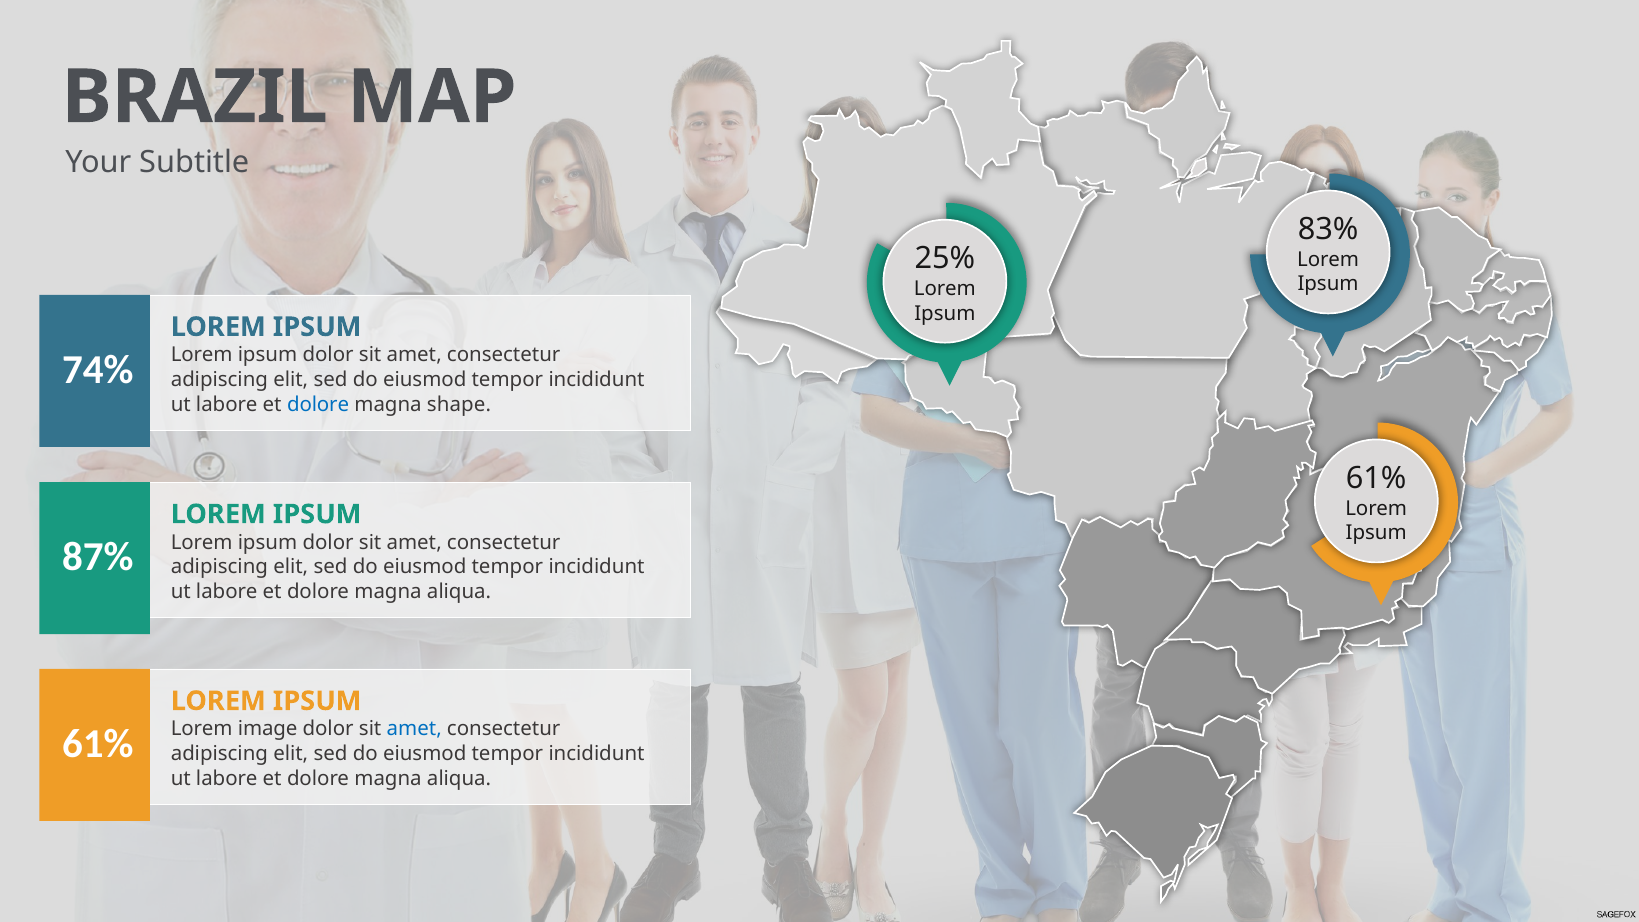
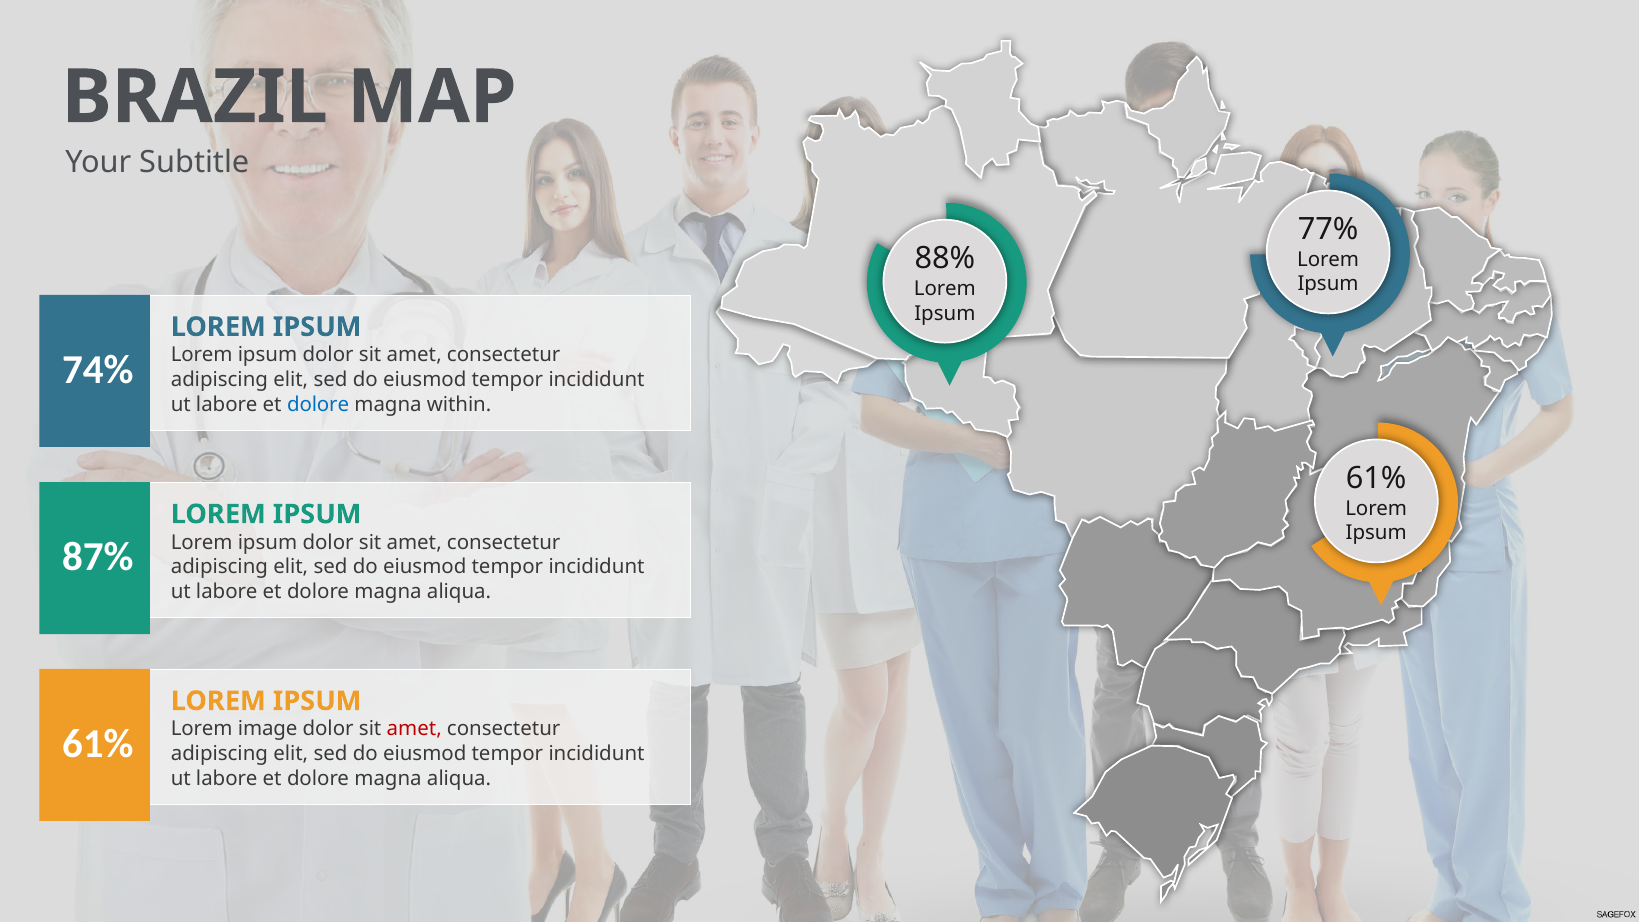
83%: 83% -> 77%
25%: 25% -> 88%
shape: shape -> within
amet at (414, 729) colour: blue -> red
